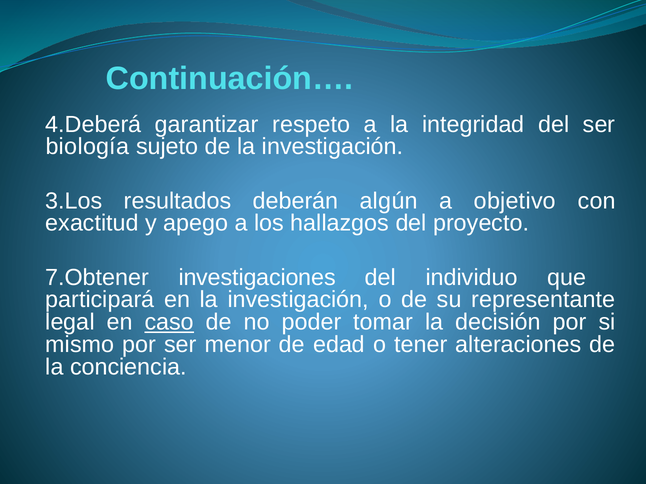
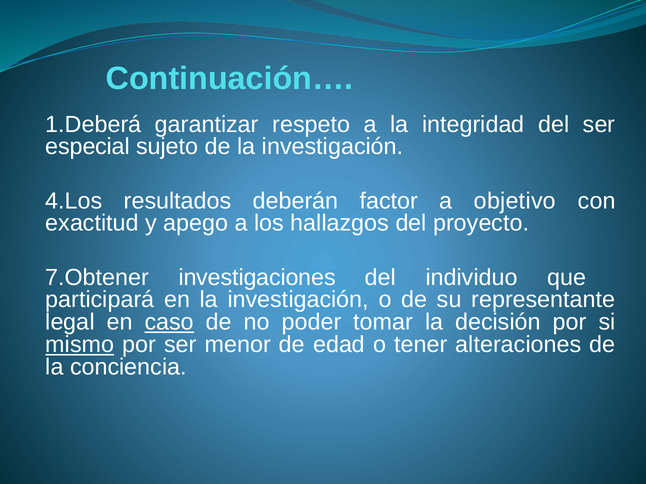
4.Deberá: 4.Deberá -> 1.Deberá
biología: biología -> especial
3.Los: 3.Los -> 4.Los
algún: algún -> factor
mismo underline: none -> present
